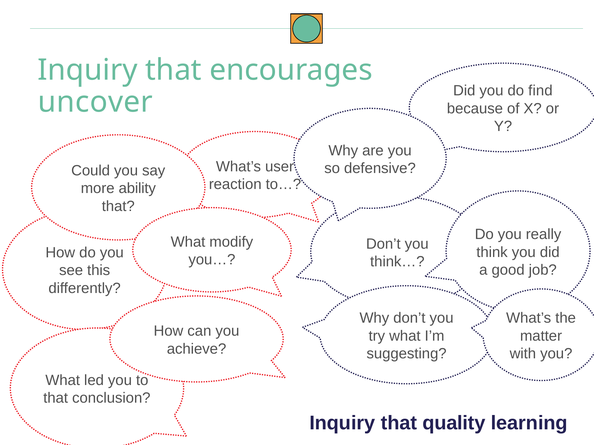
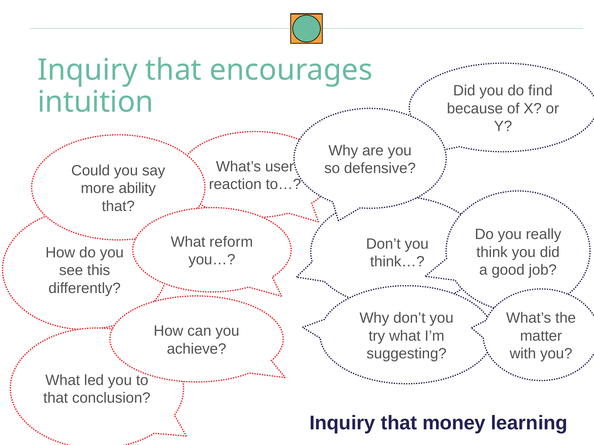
uncover: uncover -> intuition
modify: modify -> reform
quality: quality -> money
